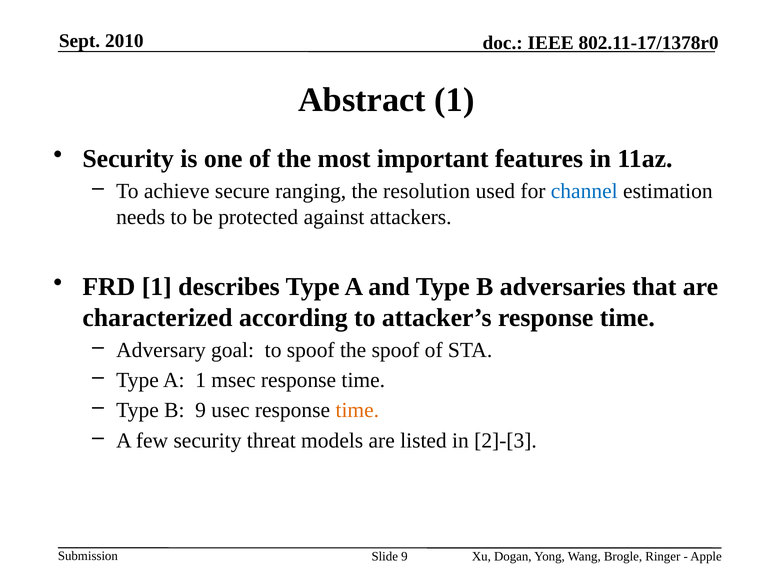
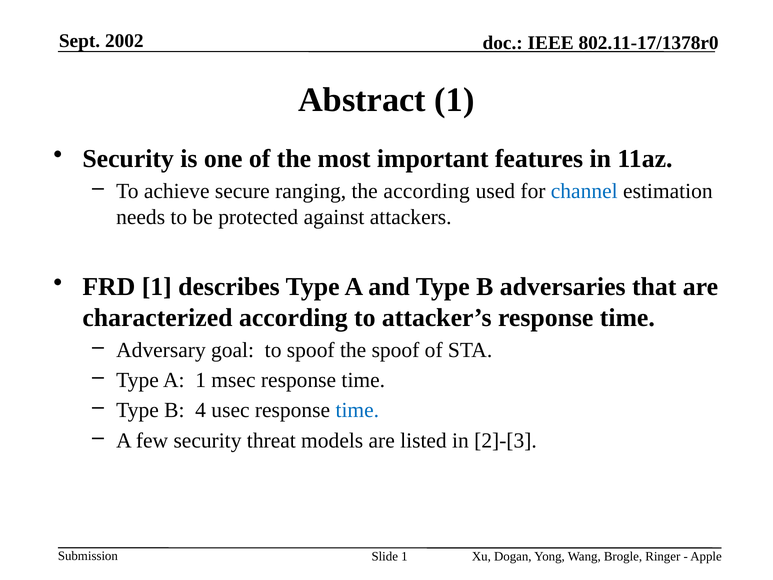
2010: 2010 -> 2002
the resolution: resolution -> according
B 9: 9 -> 4
time at (357, 410) colour: orange -> blue
Slide 9: 9 -> 1
